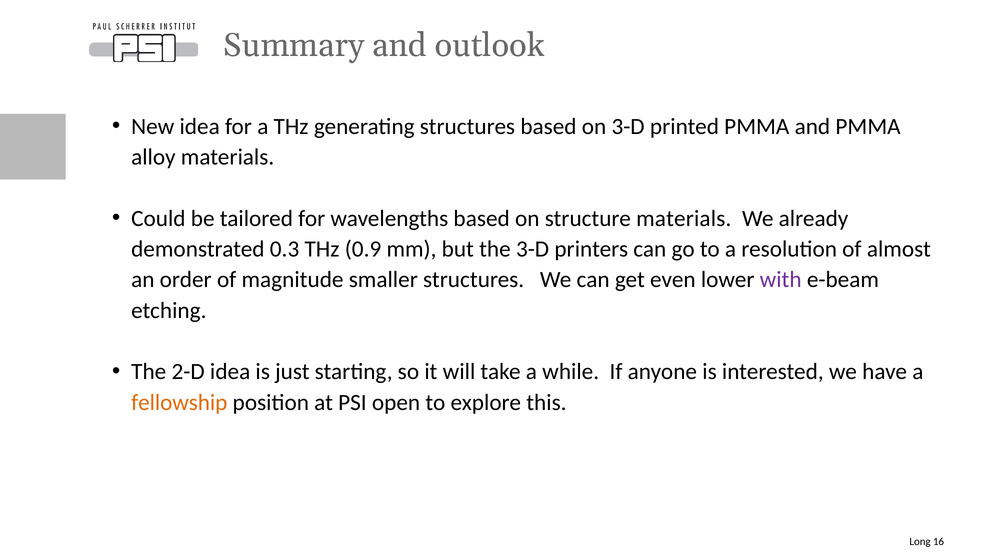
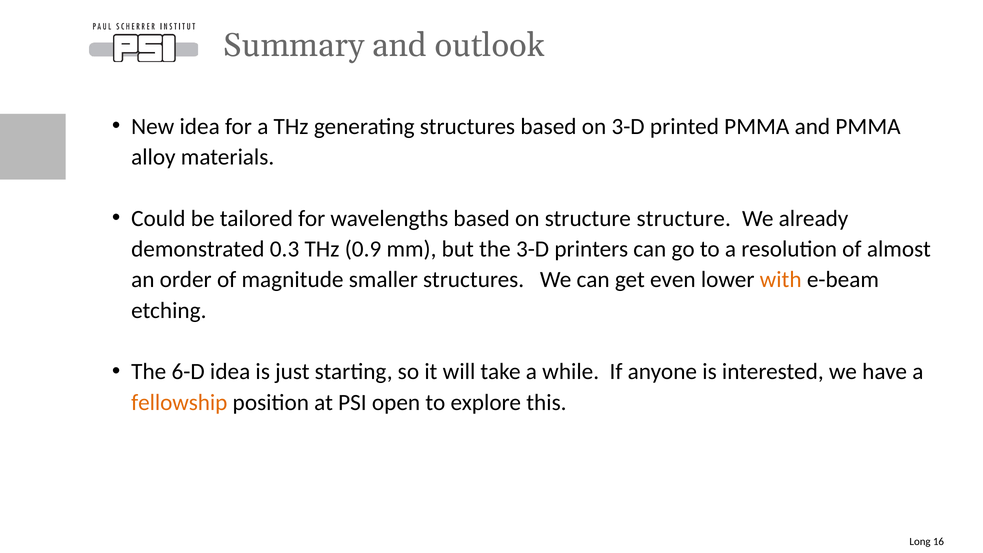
structure materials: materials -> structure
with colour: purple -> orange
2-D: 2-D -> 6-D
